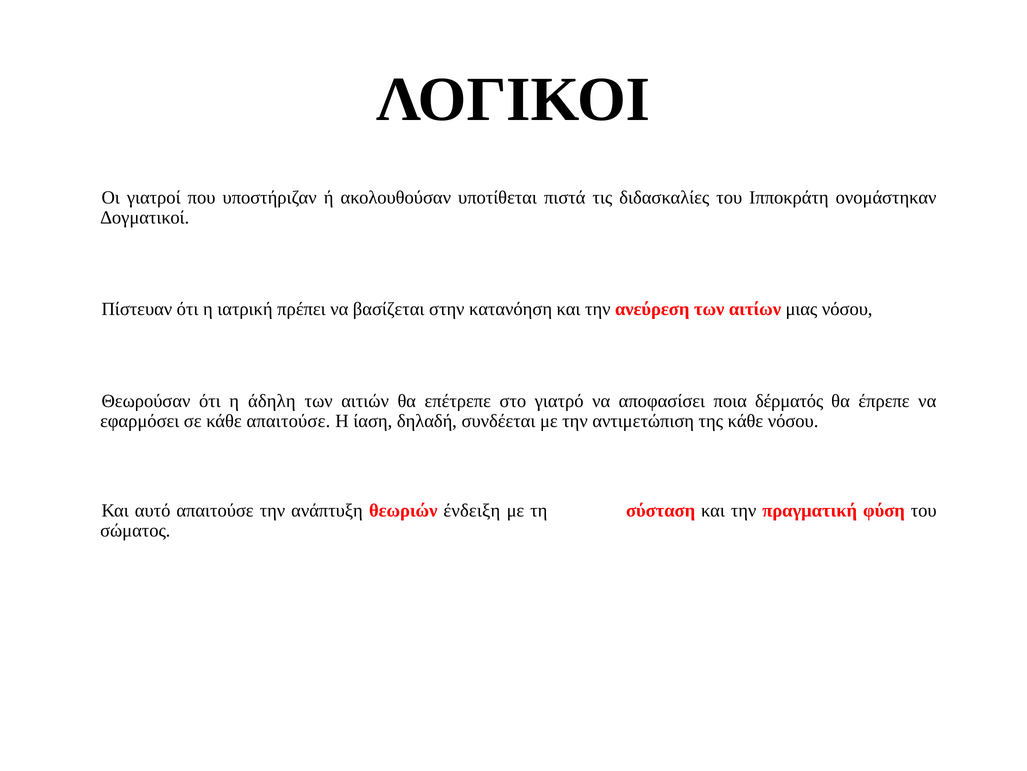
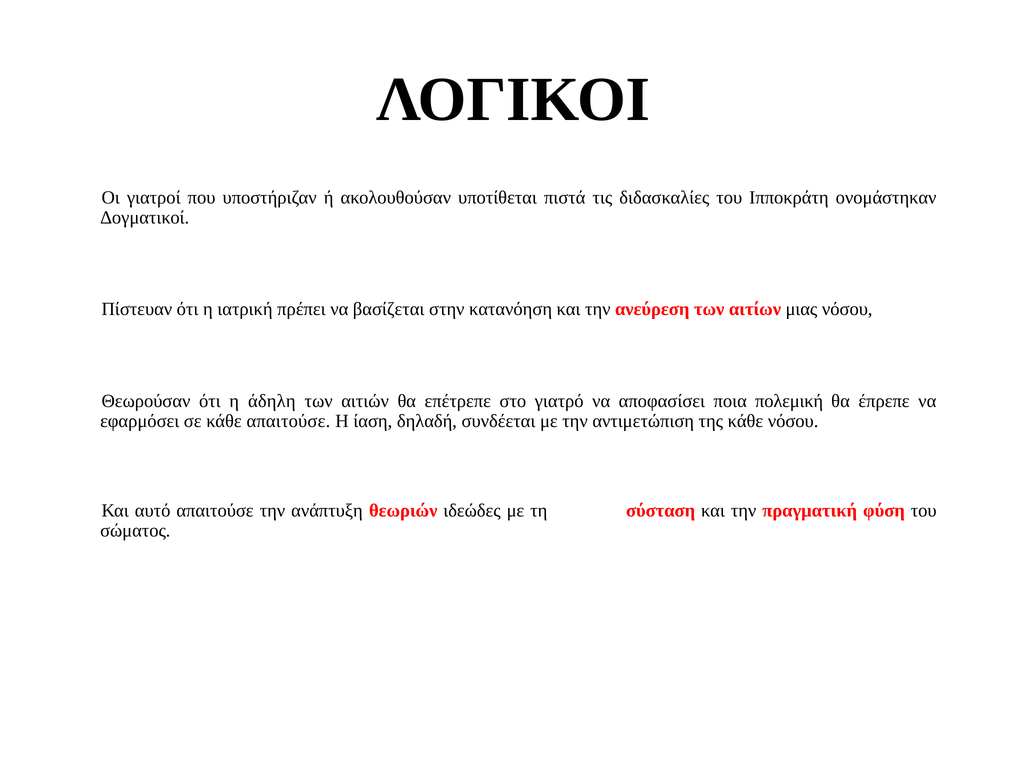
δέρματός: δέρματός -> πολεμική
ένδειξη: ένδειξη -> ιδεώδες
